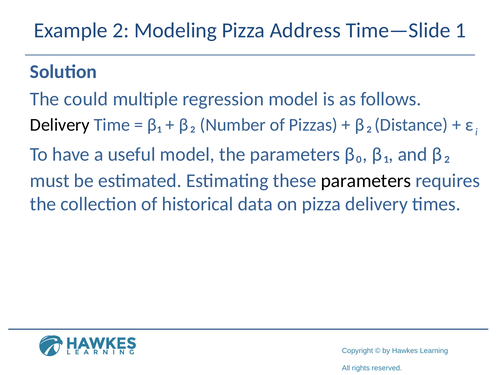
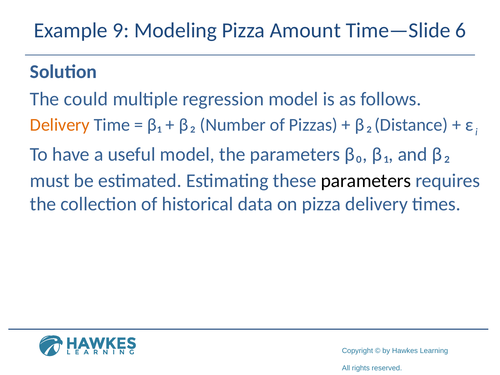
2: 2 -> 9
Address: Address -> Amount
1: 1 -> 6
Delivery at (60, 125) colour: black -> orange
